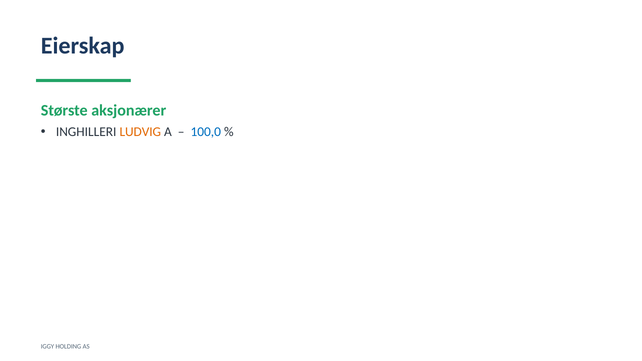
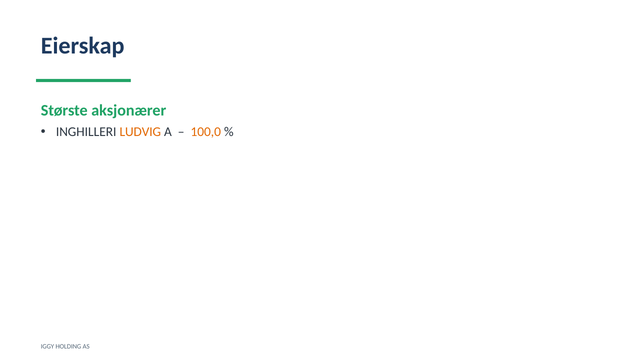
100,0 colour: blue -> orange
